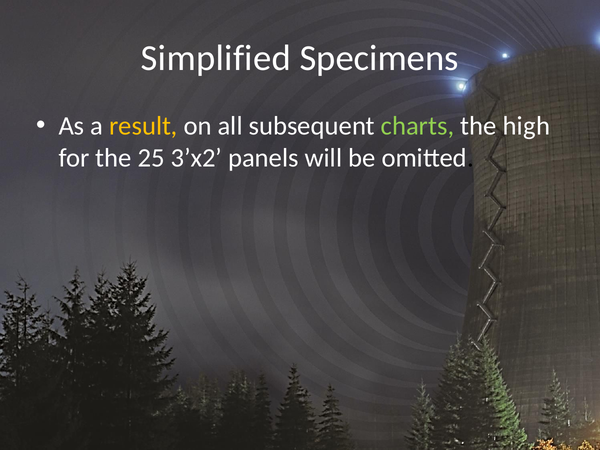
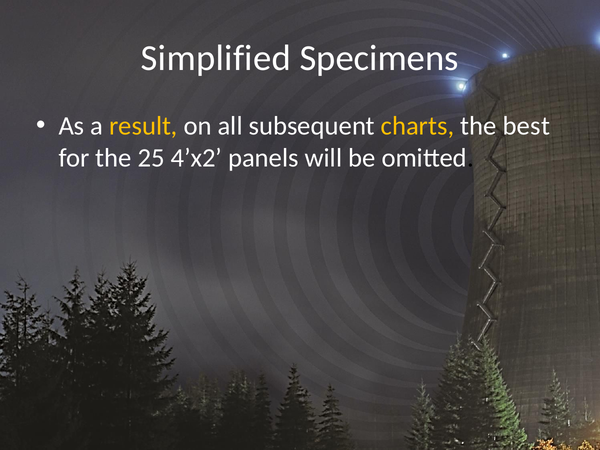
charts colour: light green -> yellow
high: high -> best
3’x2: 3’x2 -> 4’x2
